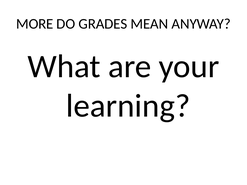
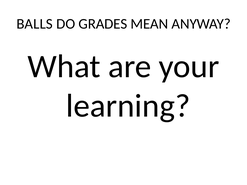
MORE: MORE -> BALLS
